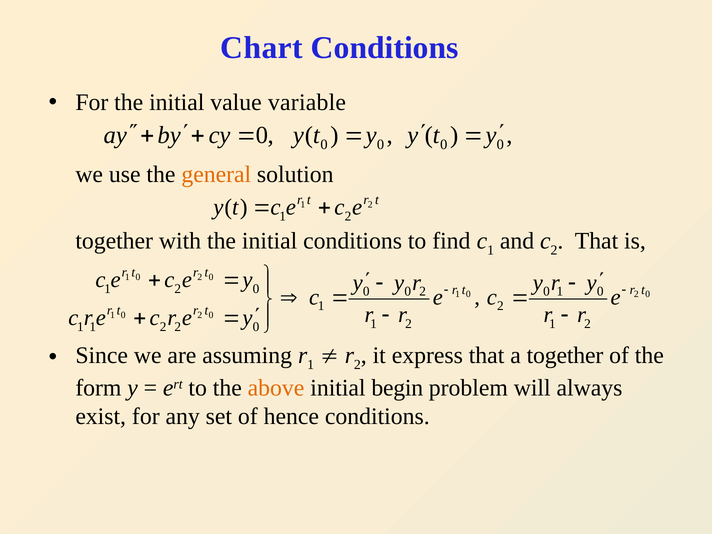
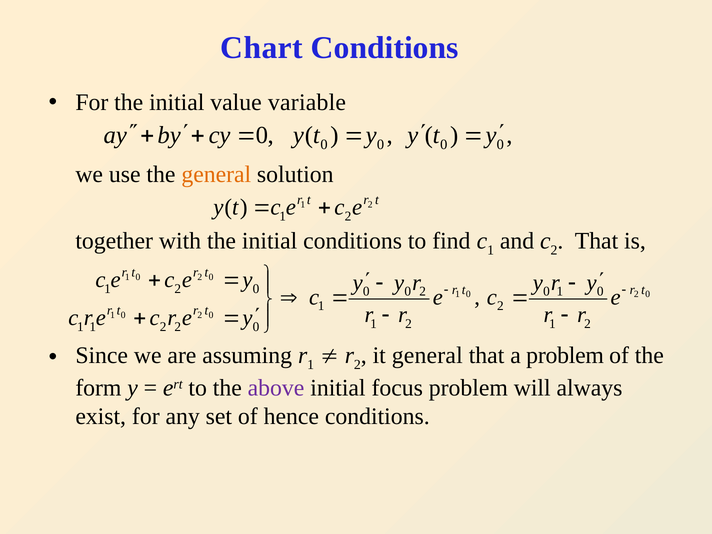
it express: express -> general
a together: together -> problem
above colour: orange -> purple
begin: begin -> focus
